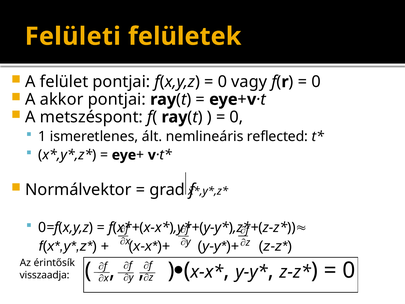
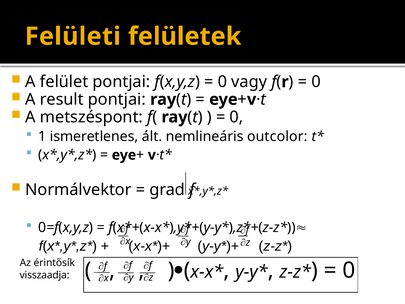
akkor: akkor -> result
reflected: reflected -> outcolor
